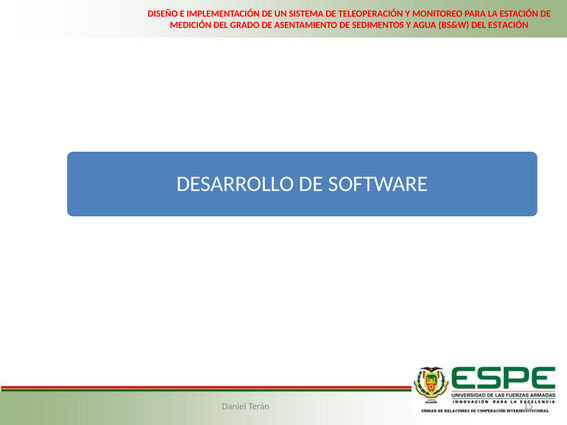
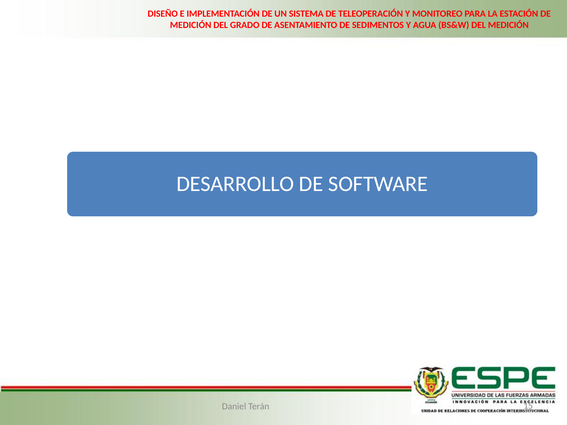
DEL ESTACIÓN: ESTACIÓN -> MEDICIÓN
